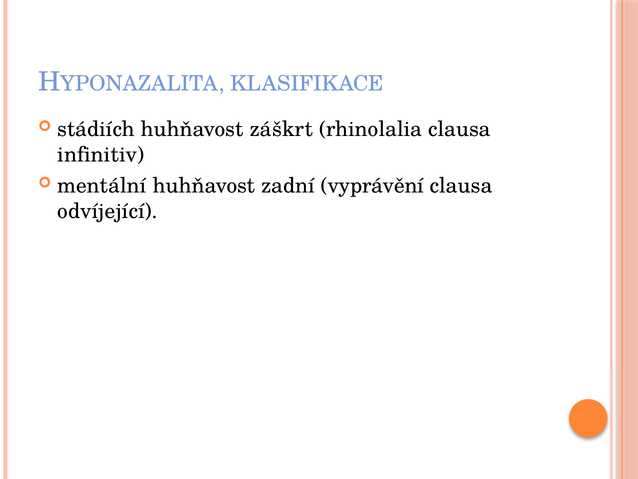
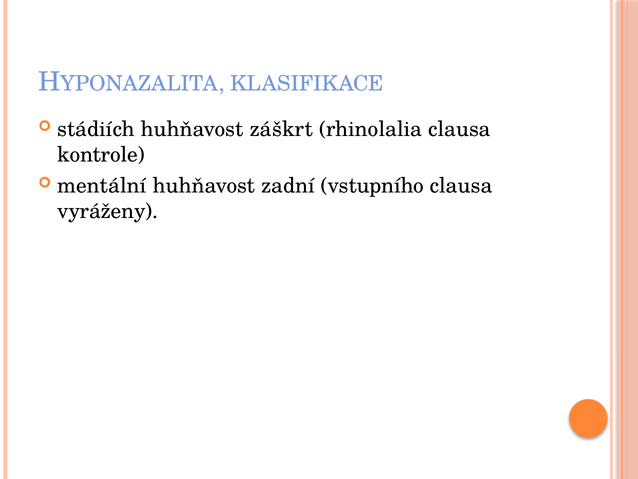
infinitiv: infinitiv -> kontrole
vyprávění: vyprávění -> vstupního
odvíjející: odvíjející -> vyráženy
